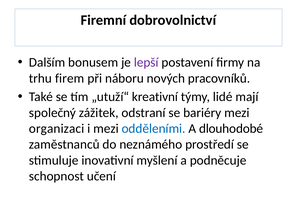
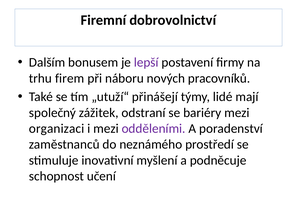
kreativní: kreativní -> přinášejí
odděleními colour: blue -> purple
dlouhodobé: dlouhodobé -> poradenství
